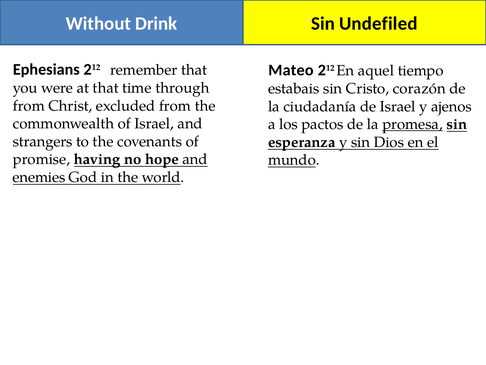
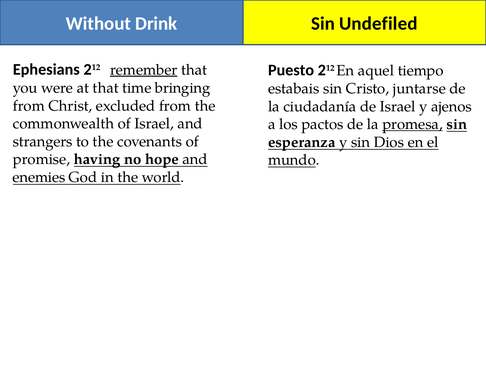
remember underline: none -> present
Mateo: Mateo -> Puesto
through: through -> bringing
corazón: corazón -> juntarse
